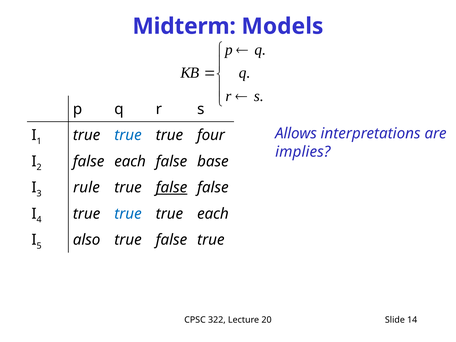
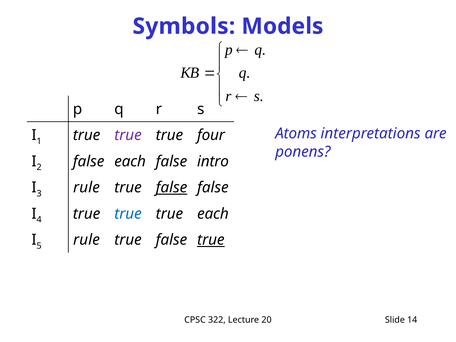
Midterm: Midterm -> Symbols
Allows: Allows -> Atoms
true at (128, 135) colour: blue -> purple
implies: implies -> ponens
base: base -> intro
also at (87, 240): also -> rule
true at (211, 240) underline: none -> present
